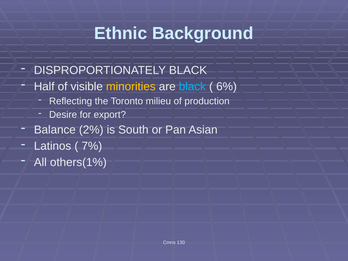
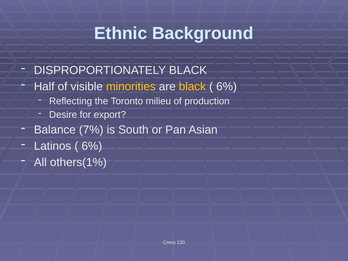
black at (192, 87) colour: light blue -> yellow
2%: 2% -> 7%
7% at (92, 146): 7% -> 6%
